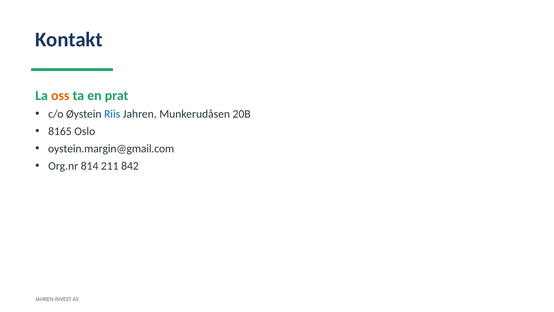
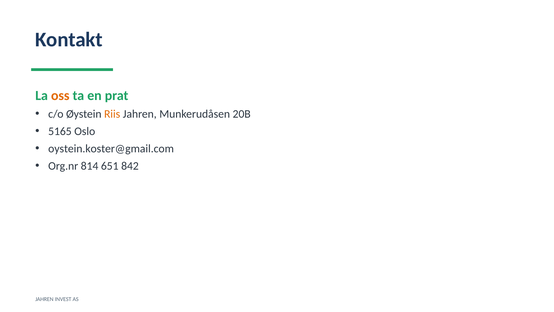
Riis colour: blue -> orange
8165: 8165 -> 5165
oystein.margin@gmail.com: oystein.margin@gmail.com -> oystein.koster@gmail.com
211: 211 -> 651
